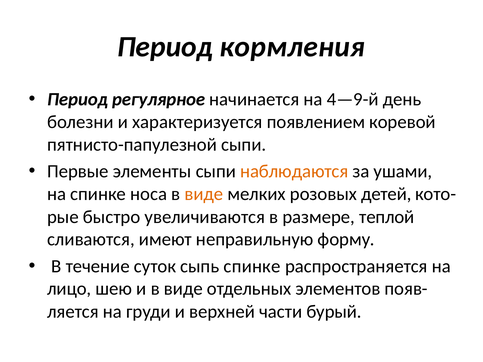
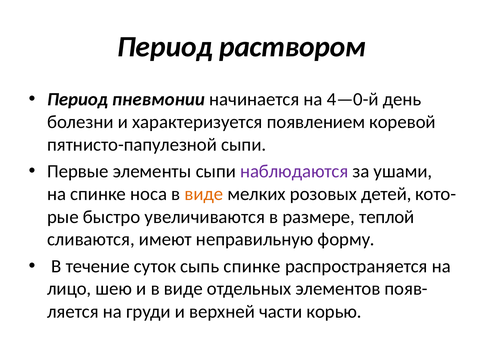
кормления: кормления -> раствором
регулярное: регулярное -> пневмонии
4—9-й: 4—9-й -> 4—0-й
наблюдаются colour: orange -> purple
бурый: бурый -> корью
